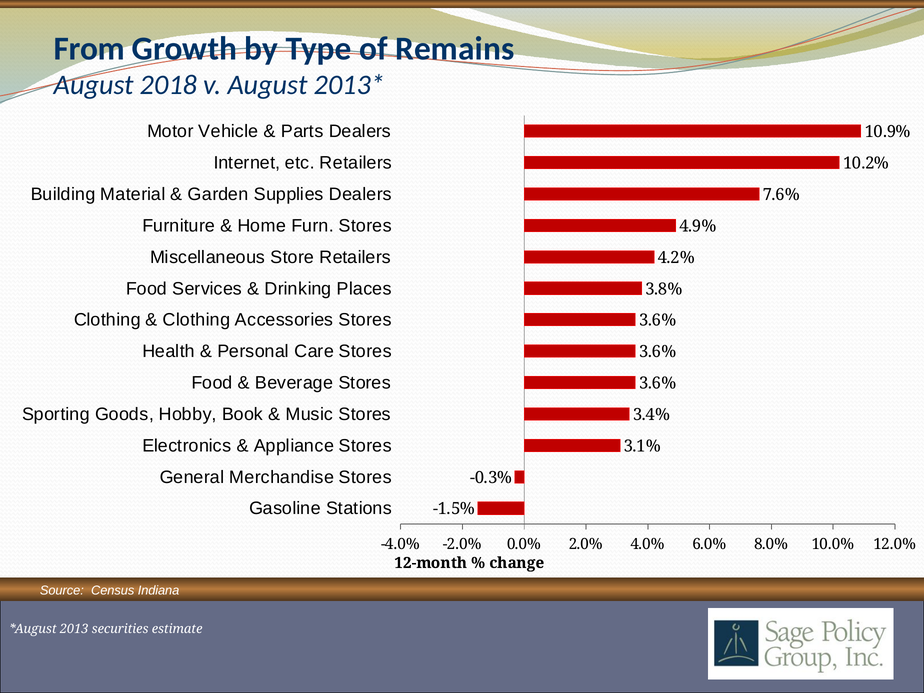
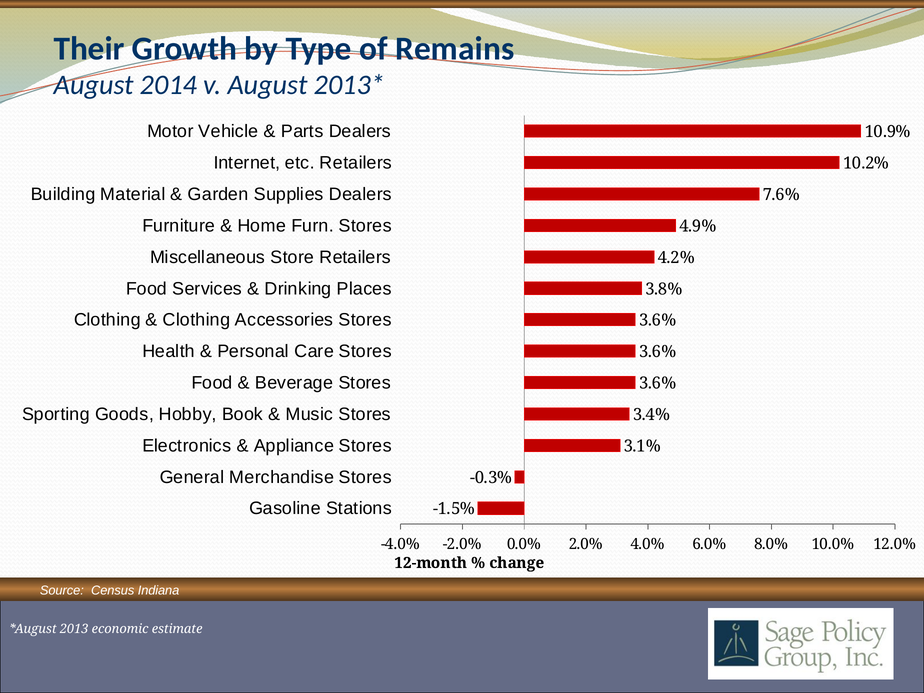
From: From -> Their
2018: 2018 -> 2014
securities: securities -> economic
